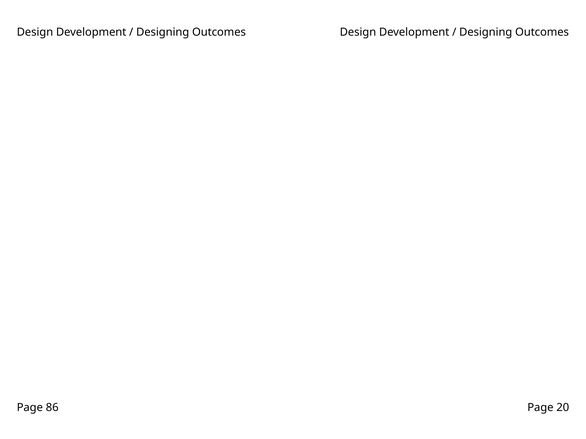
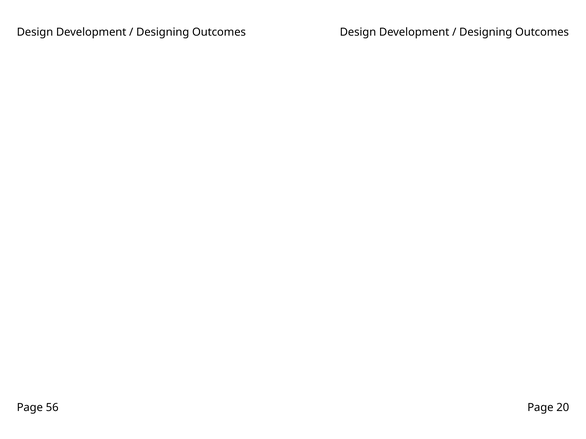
86: 86 -> 56
